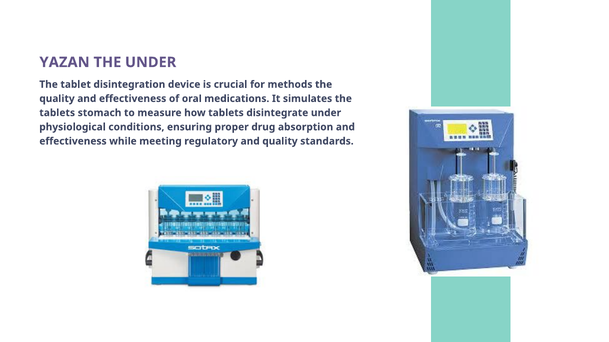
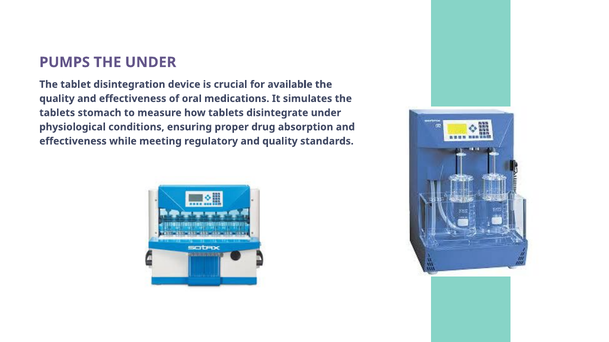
YAZAN: YAZAN -> PUMPS
methods: methods -> available
